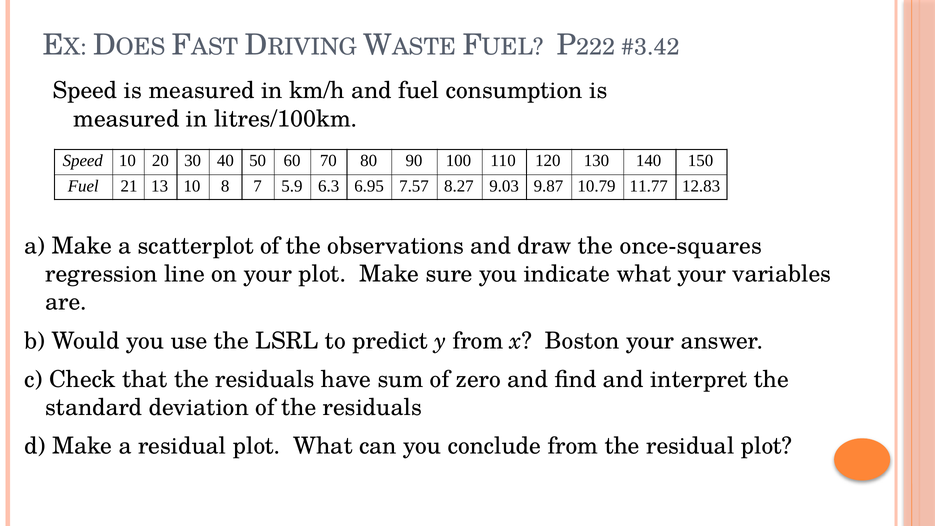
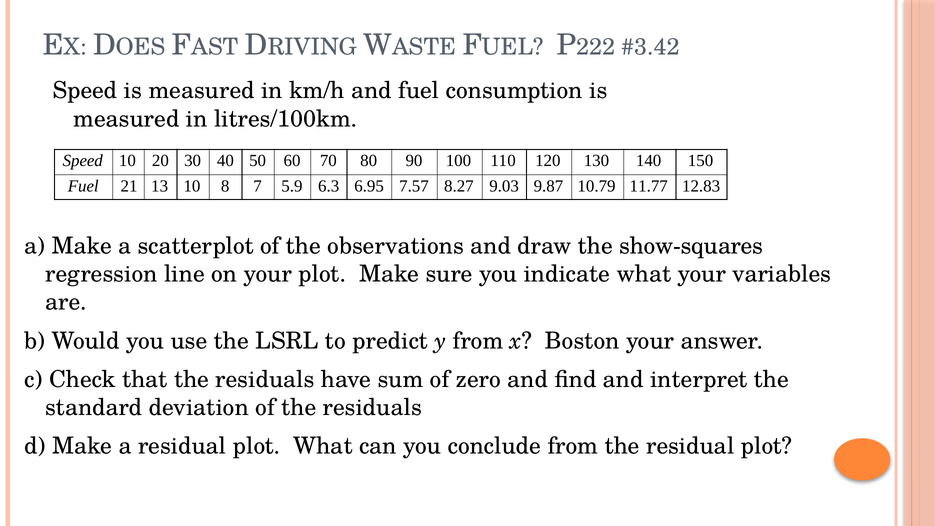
once-squares: once-squares -> show-squares
